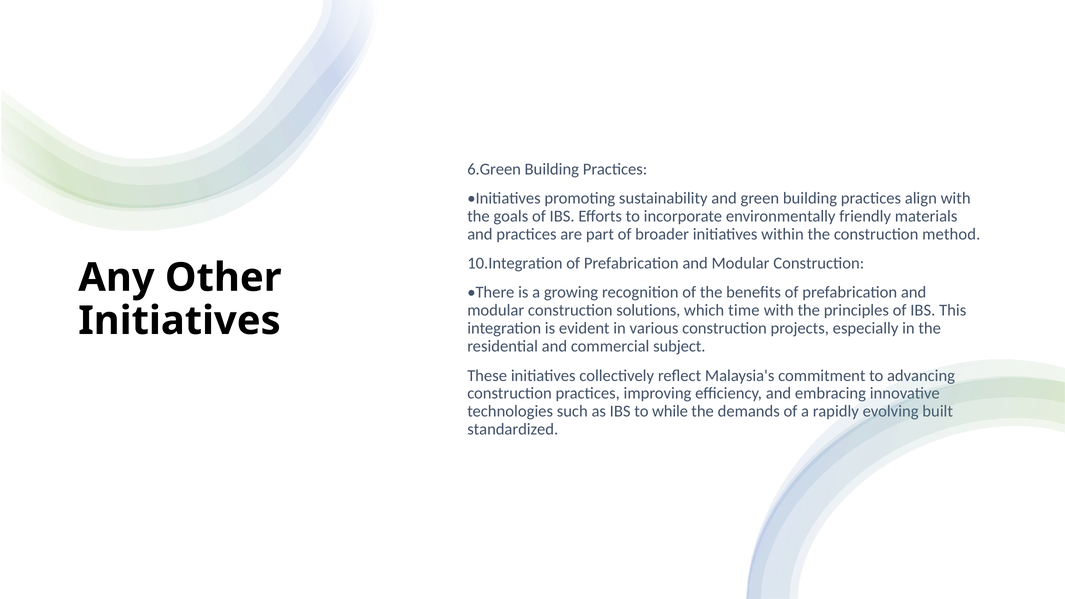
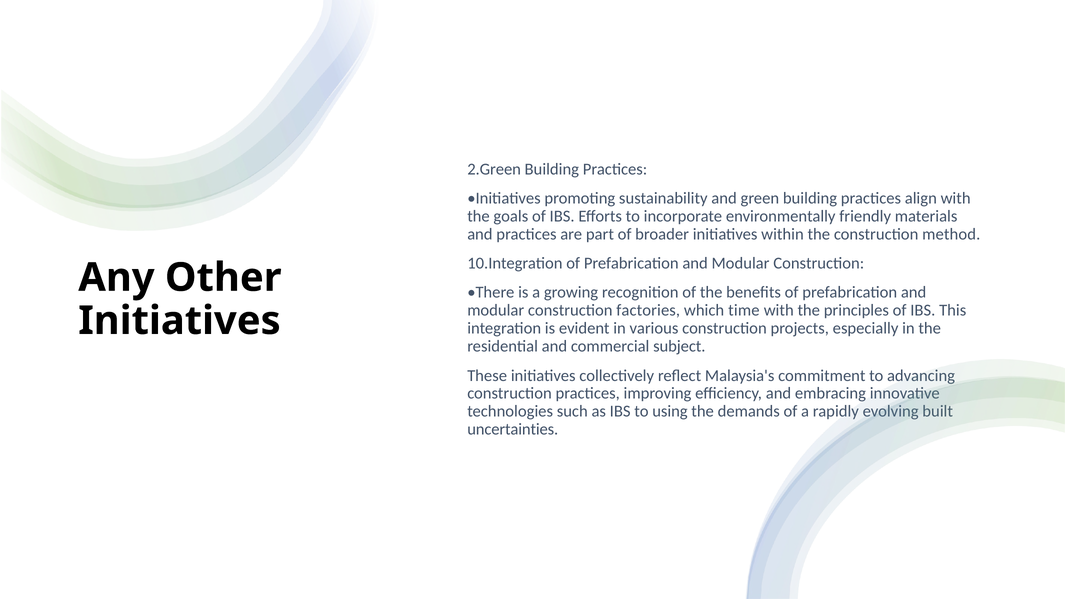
6.Green: 6.Green -> 2.Green
solutions: solutions -> factories
while: while -> using
standardized: standardized -> uncertainties
